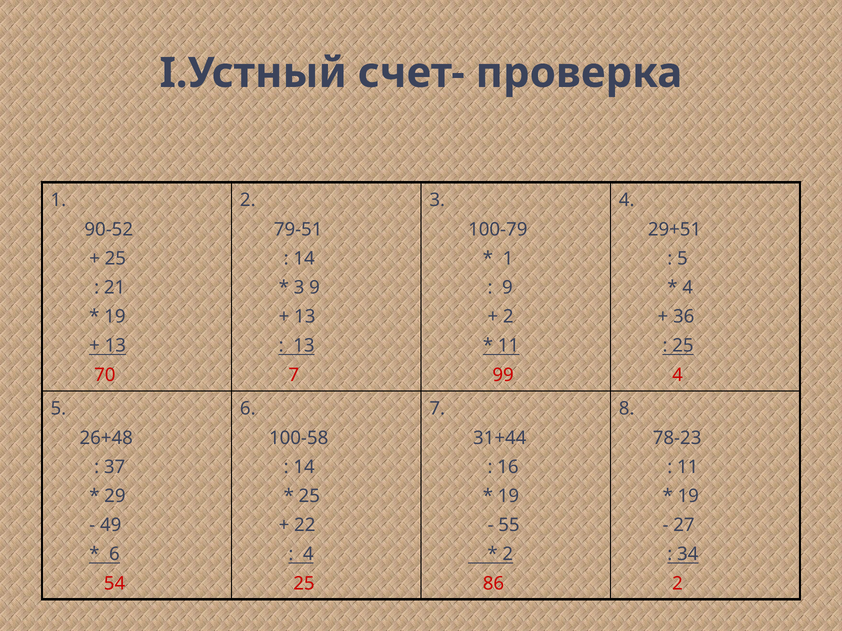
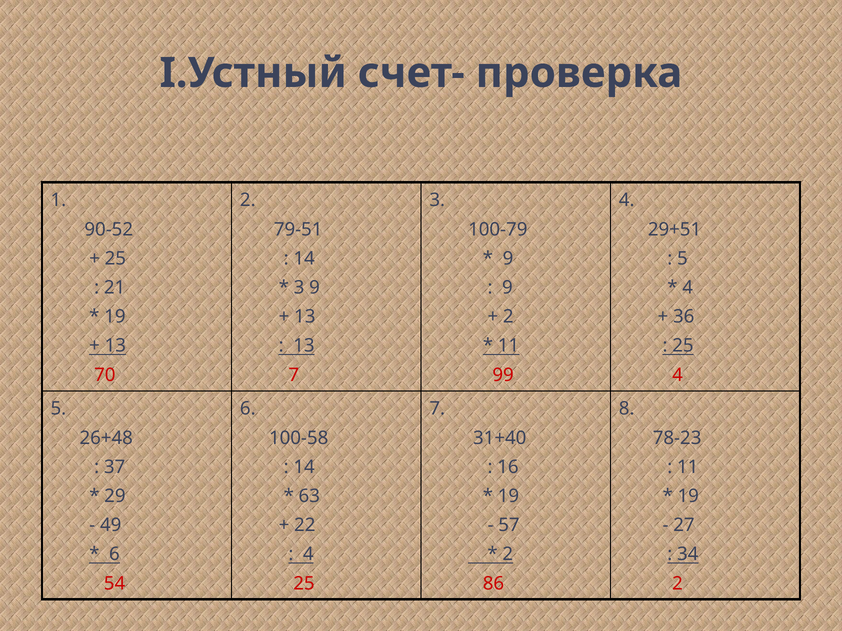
1 at (508, 259): 1 -> 9
31+44: 31+44 -> 31+40
25 at (309, 496): 25 -> 63
55: 55 -> 57
